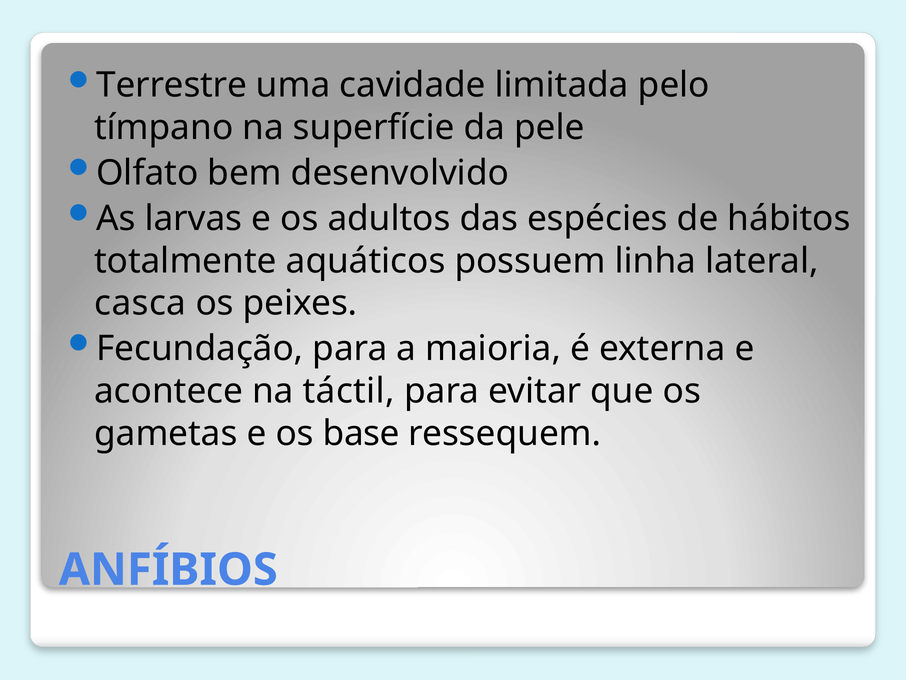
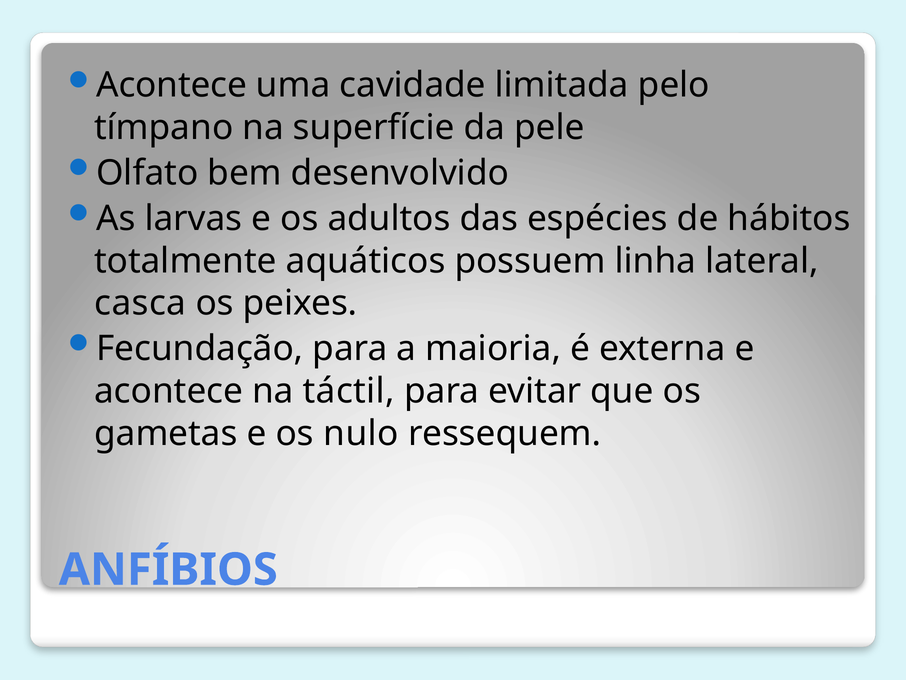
Terrestre at (172, 85): Terrestre -> Acontece
base: base -> nulo
